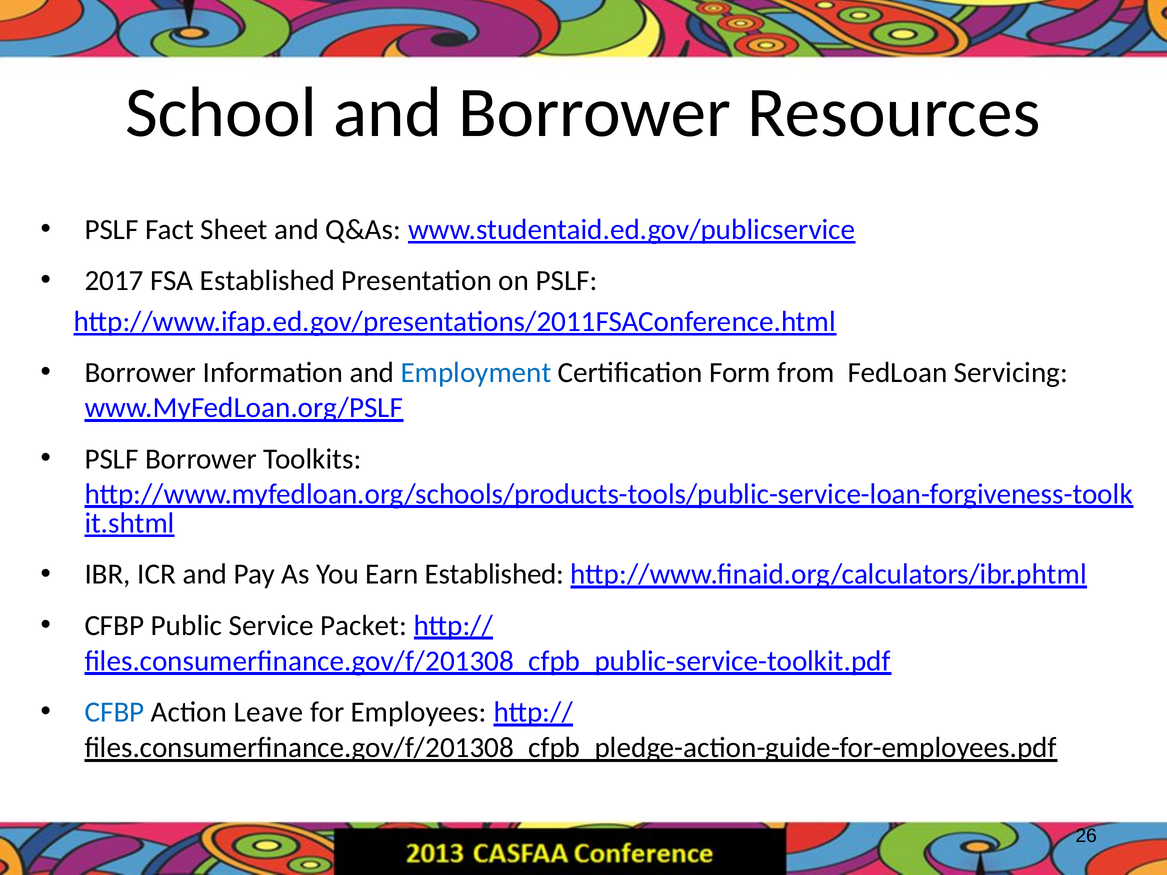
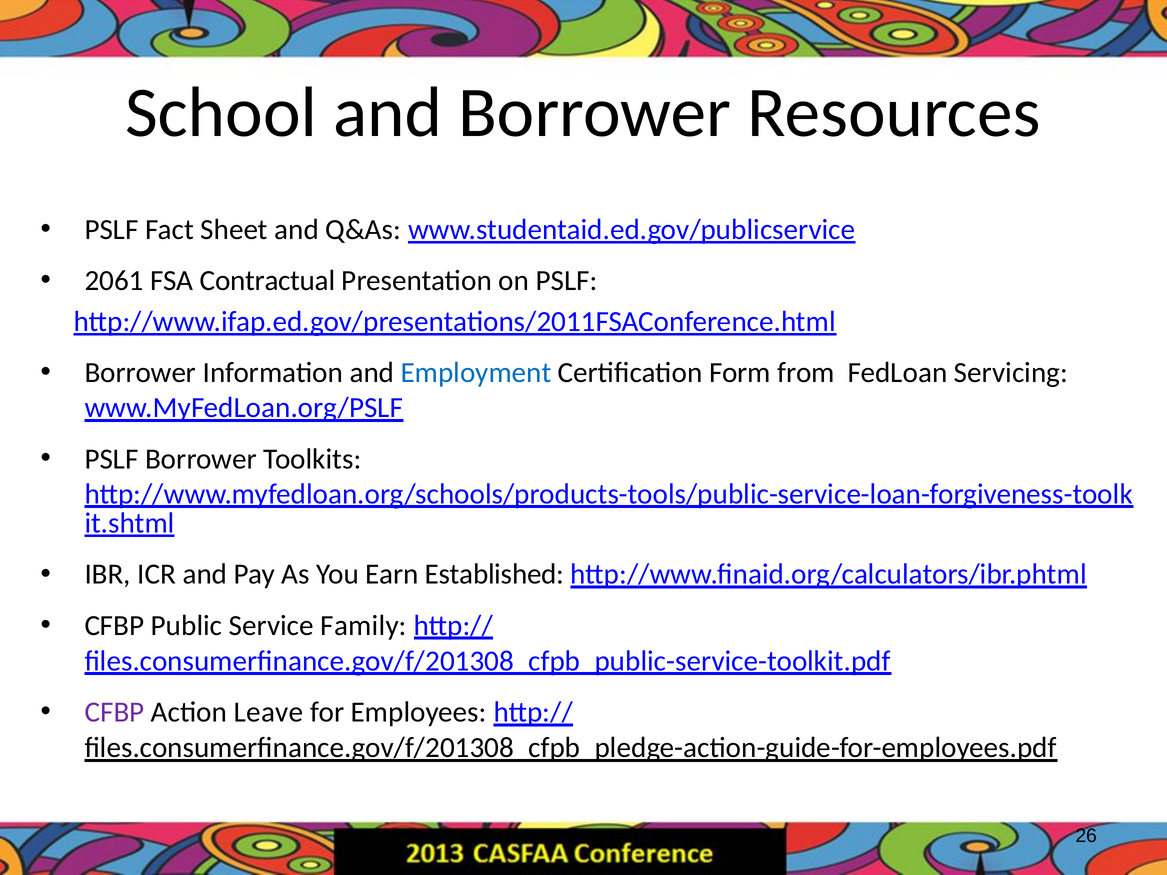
2017: 2017 -> 2061
FSA Established: Established -> Contractual
Packet: Packet -> Family
CFBP at (115, 712) colour: blue -> purple
